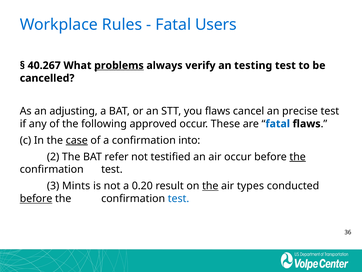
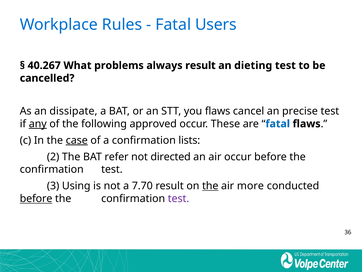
problems underline: present -> none
always verify: verify -> result
testing: testing -> dieting
adjusting: adjusting -> dissipate
any underline: none -> present
into: into -> lists
testified: testified -> directed
the at (298, 156) underline: present -> none
Mints: Mints -> Using
0.20: 0.20 -> 7.70
types: types -> more
test at (179, 198) colour: blue -> purple
